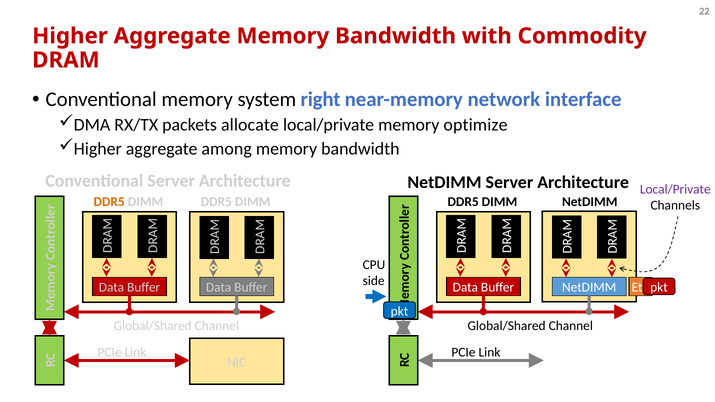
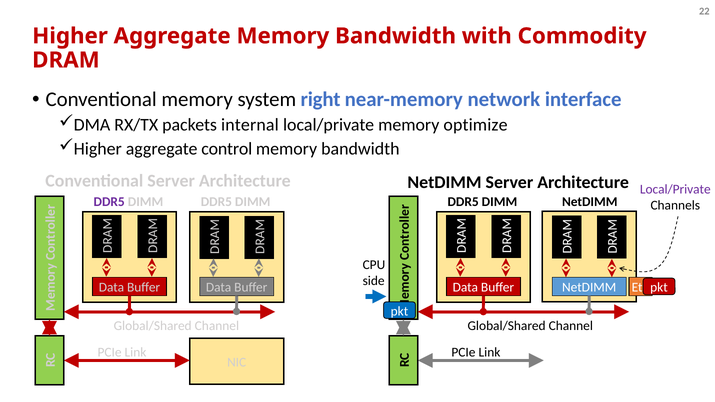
allocate: allocate -> internal
among: among -> control
DDR5 at (109, 202) colour: orange -> purple
